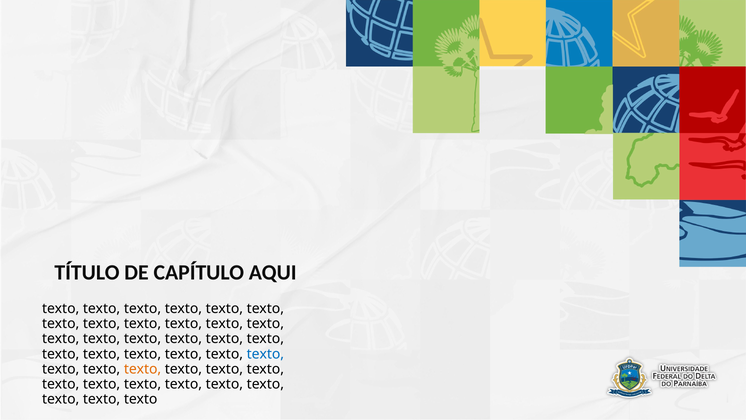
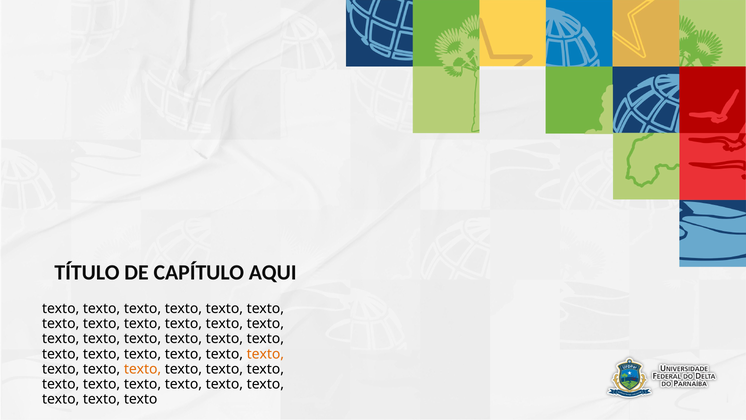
texto at (265, 354) colour: blue -> orange
